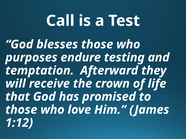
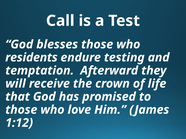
purposes: purposes -> residents
